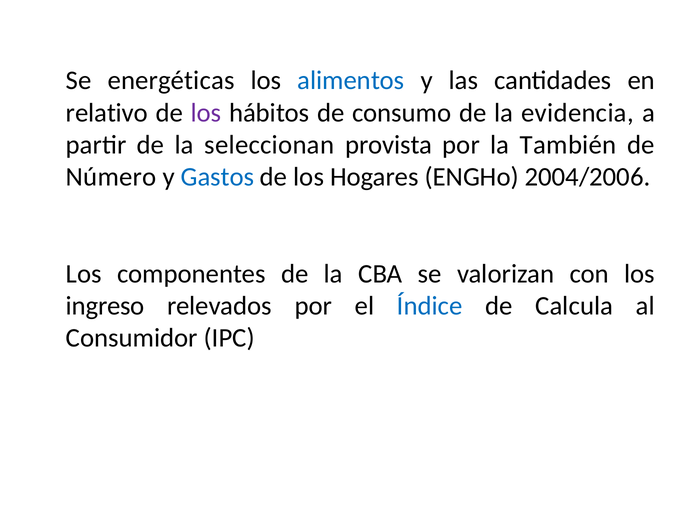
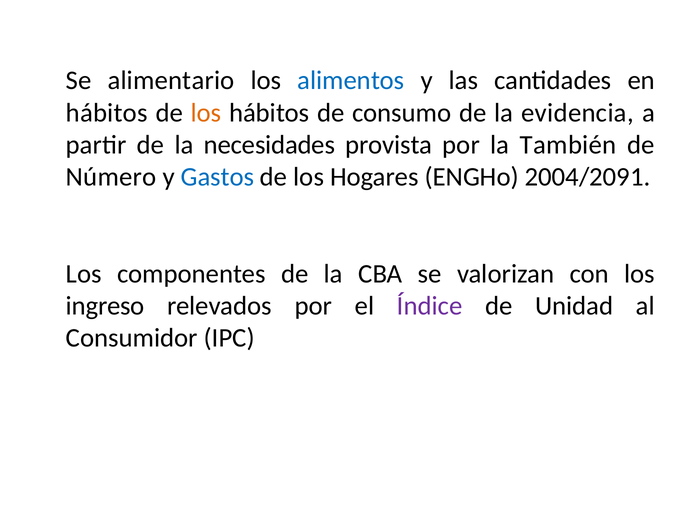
energéticas: energéticas -> alimentario
relativo at (107, 113): relativo -> hábitos
los at (206, 113) colour: purple -> orange
seleccionan: seleccionan -> necesidades
2004/2006: 2004/2006 -> 2004/2091
Índice colour: blue -> purple
Calcula: Calcula -> Unidad
